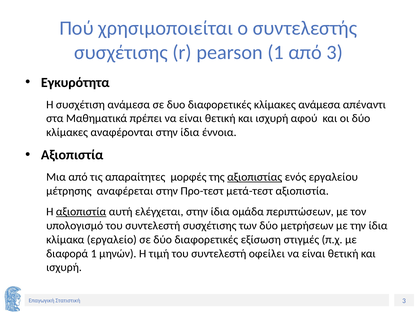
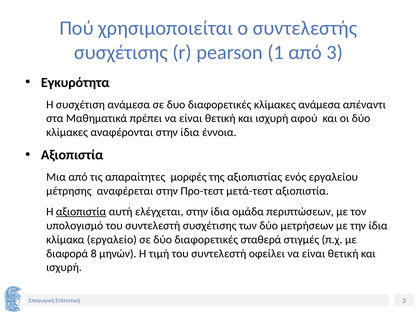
αξιοπιστίας underline: present -> none
εξίσωση: εξίσωση -> σταθερά
διαφορά 1: 1 -> 8
